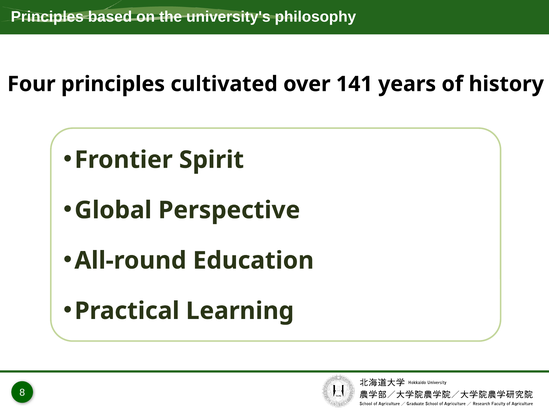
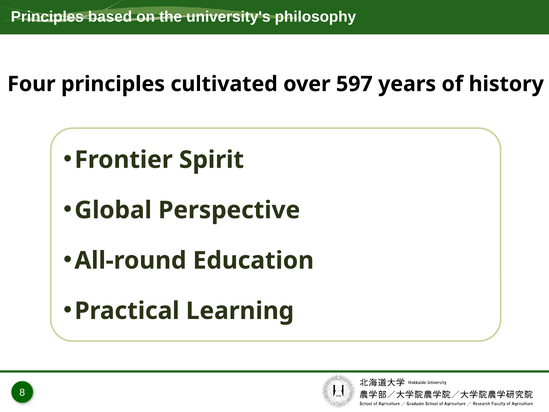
141: 141 -> 597
